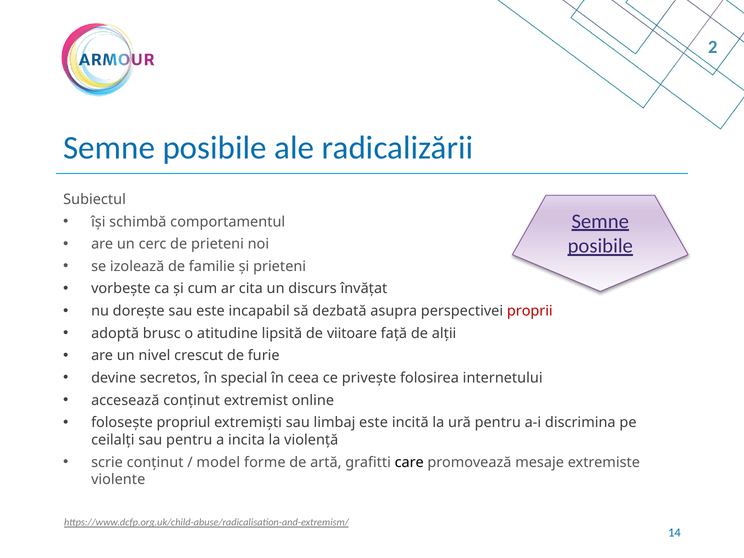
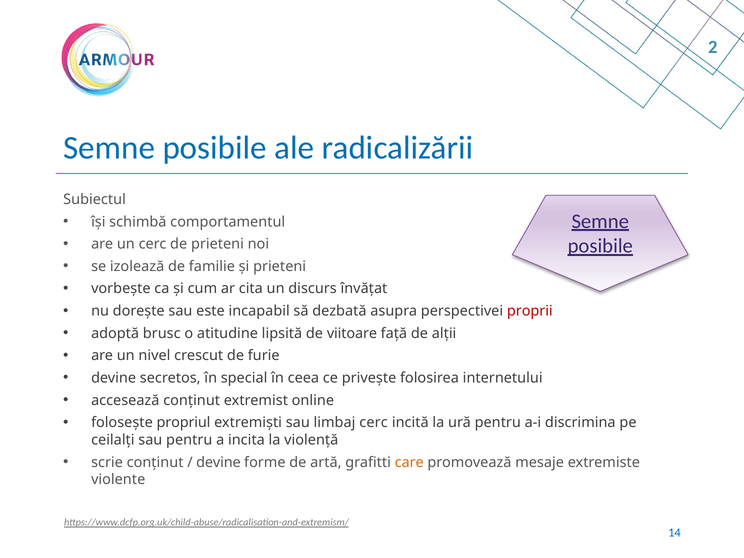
limbaj este: este -> cerc
model at (218, 462): model -> devine
care colour: black -> orange
